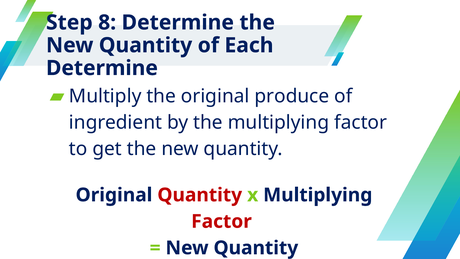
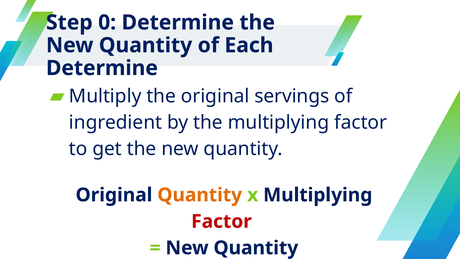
8: 8 -> 0
produce: produce -> servings
Quantity at (200, 195) colour: red -> orange
